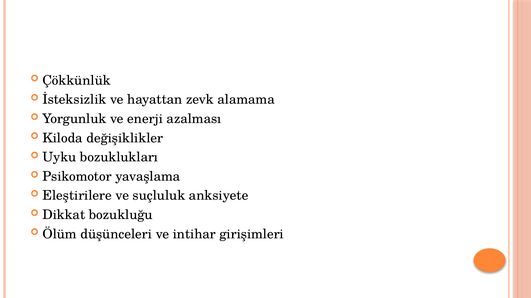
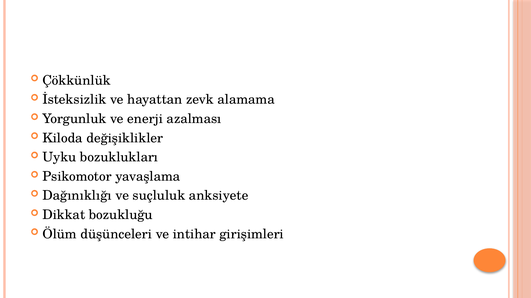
Eleştirilere: Eleştirilere -> Dağınıklığı
